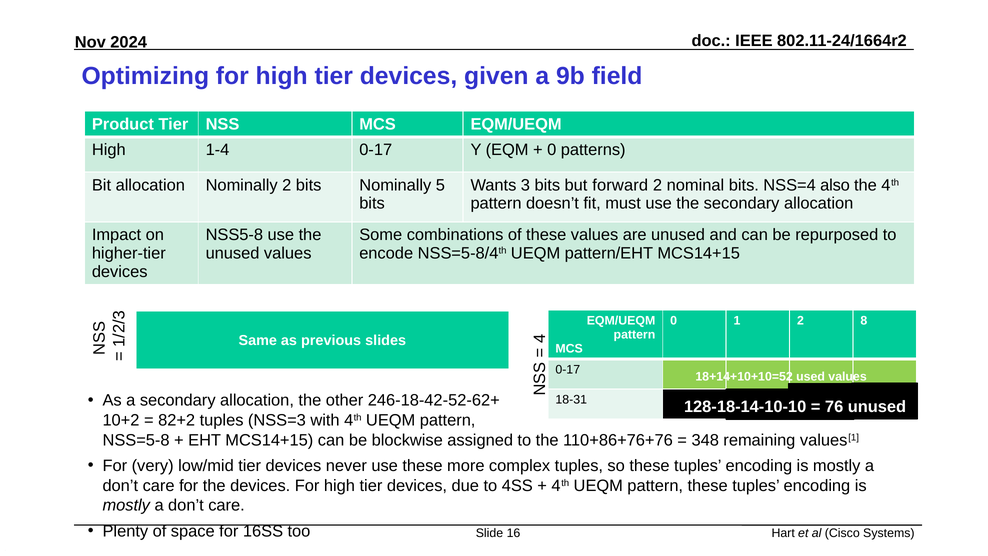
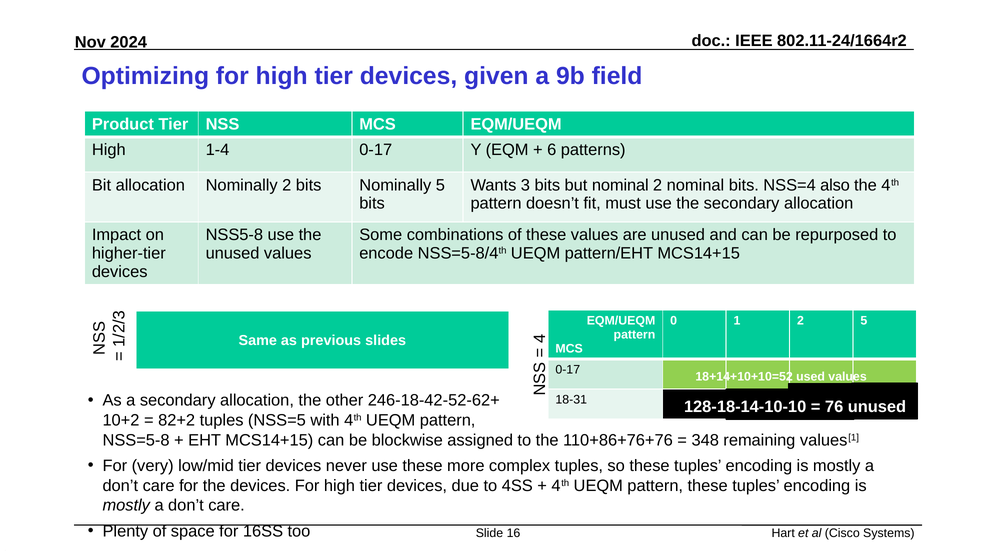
0 at (552, 150): 0 -> 6
but forward: forward -> nominal
2 8: 8 -> 5
NSS=3: NSS=3 -> NSS=5
